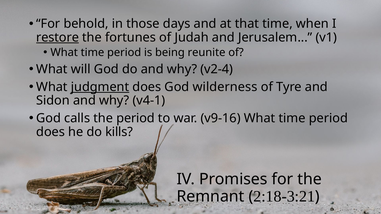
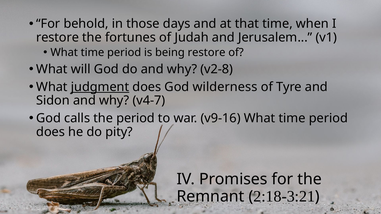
restore at (58, 38) underline: present -> none
being reunite: reunite -> restore
v2-4: v2-4 -> v2-8
v4-1: v4-1 -> v4-7
kills: kills -> pity
